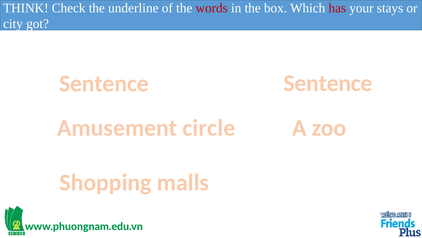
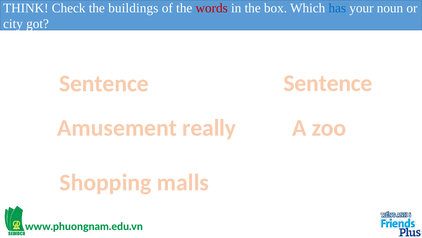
underline: underline -> buildings
has colour: red -> blue
stays: stays -> noun
circle: circle -> really
